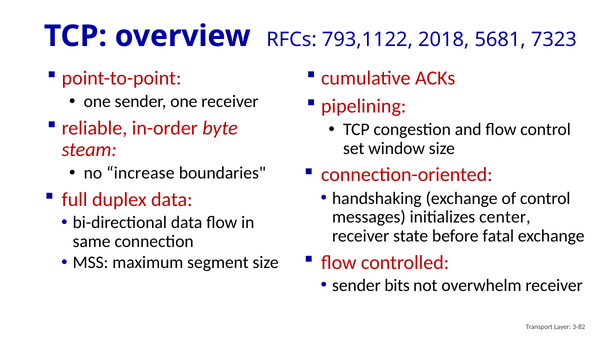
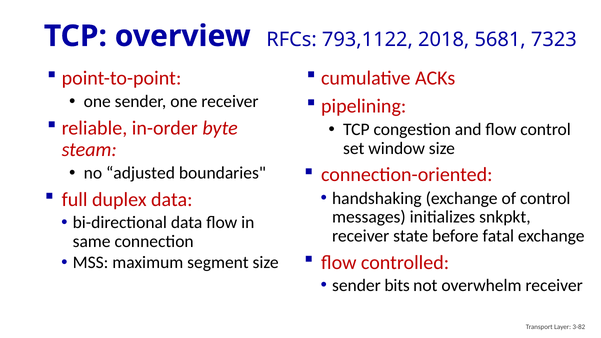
increase: increase -> adjusted
center: center -> snkpkt
